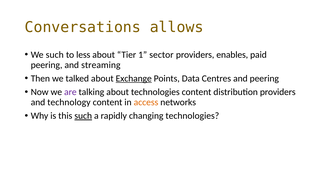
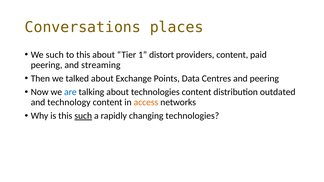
allows: allows -> places
to less: less -> this
sector: sector -> distort
providers enables: enables -> content
Exchange underline: present -> none
are colour: purple -> blue
distribution providers: providers -> outdated
